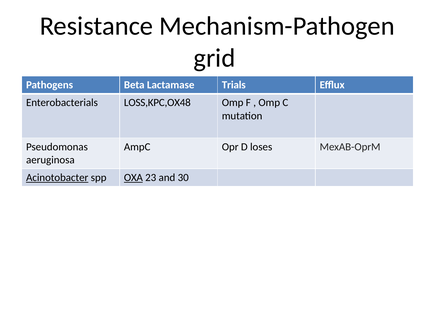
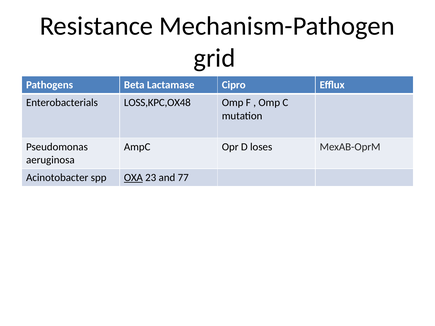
Trials: Trials -> Cipro
Acinotobacter underline: present -> none
30: 30 -> 77
